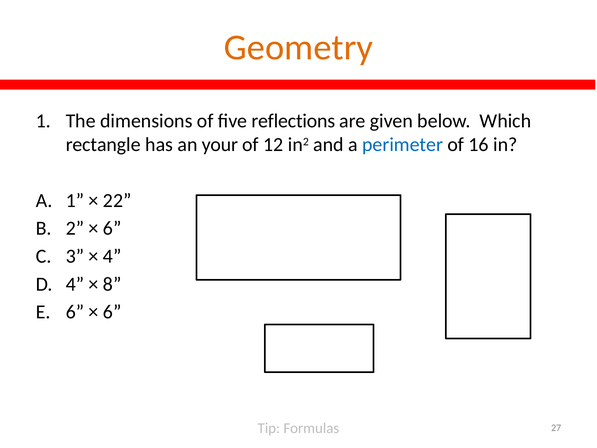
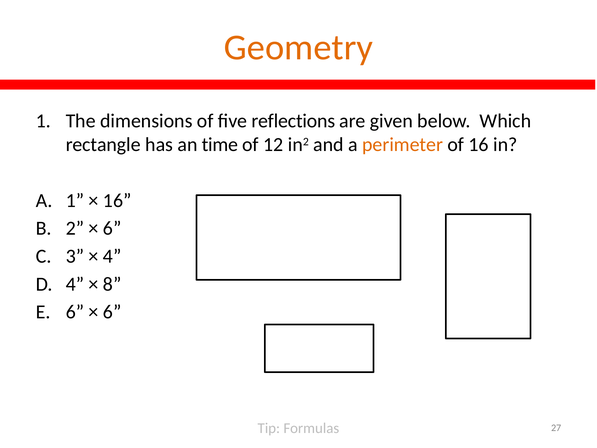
your: your -> time
perimeter colour: blue -> orange
22 at (117, 200): 22 -> 16
